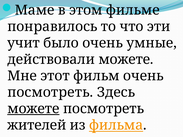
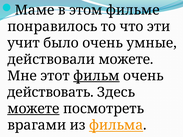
фильм underline: none -> present
посмотреть at (50, 92): посмотреть -> действовать
жителей: жителей -> врагами
